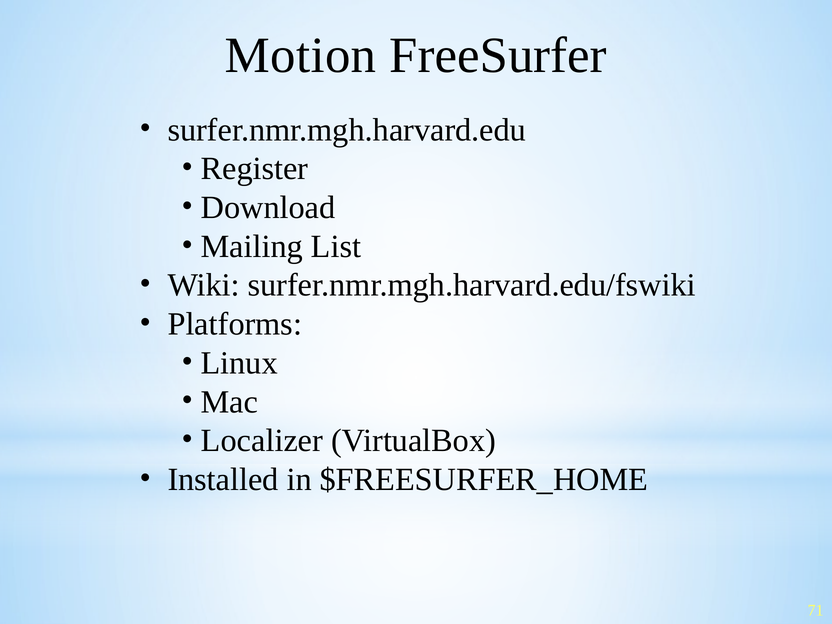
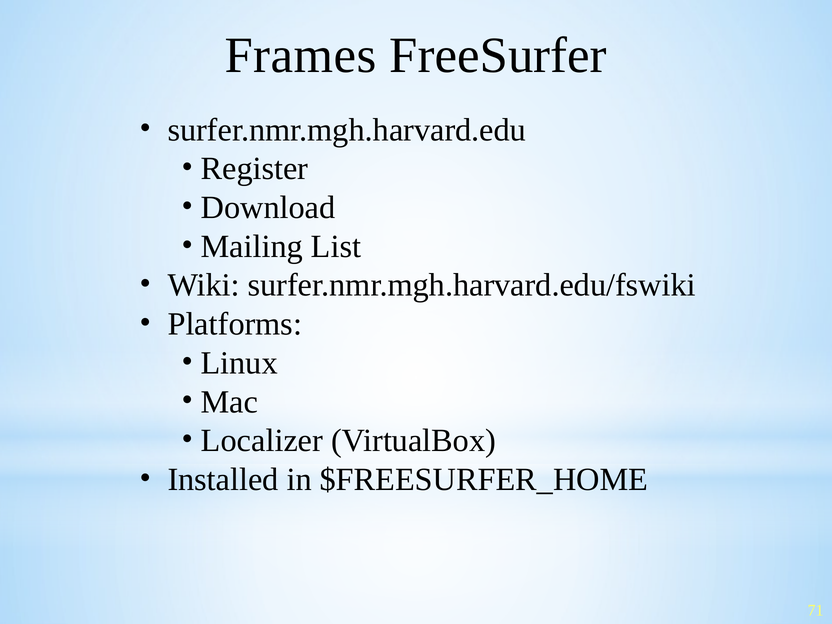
Motion: Motion -> Frames
